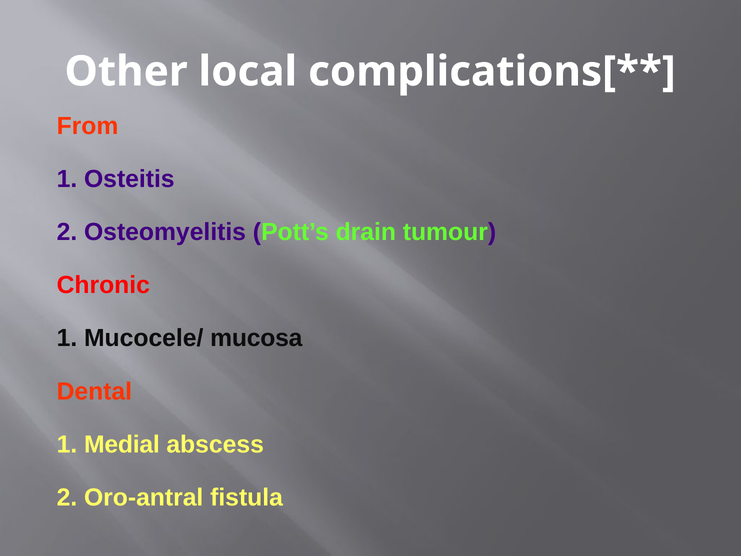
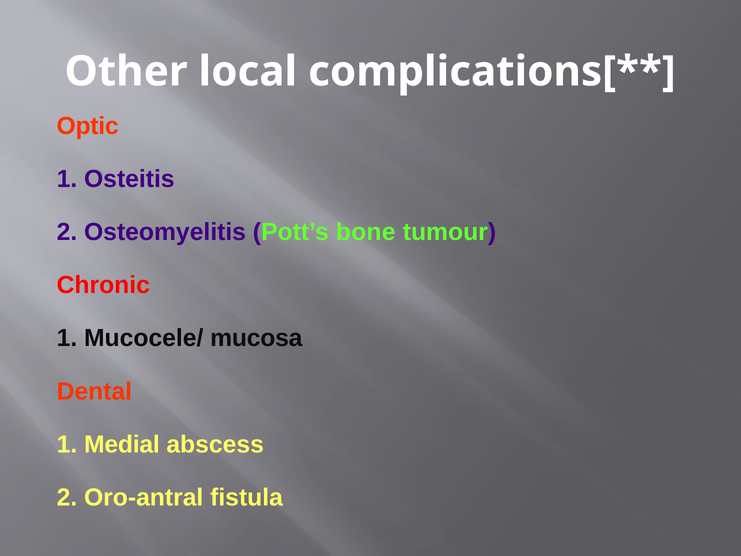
From: From -> Optic
drain: drain -> bone
